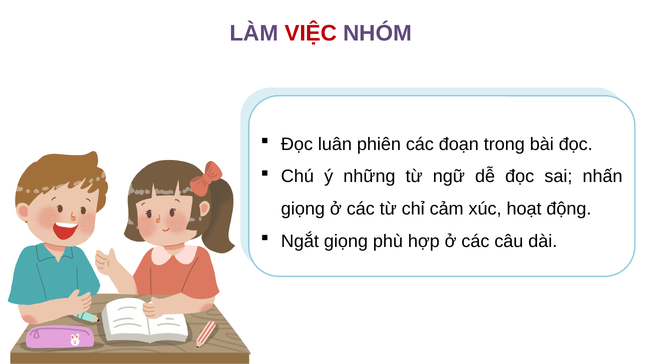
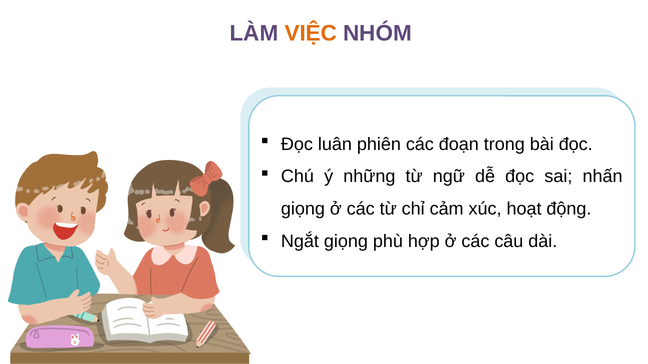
VIỆC colour: red -> orange
